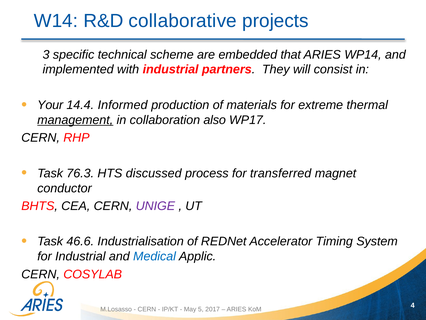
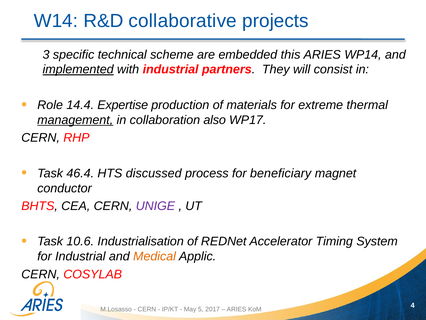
that: that -> this
implemented underline: none -> present
Your: Your -> Role
Informed: Informed -> Expertise
76.3: 76.3 -> 46.4
transferred: transferred -> beneficiary
46.6: 46.6 -> 10.6
Medical colour: blue -> orange
